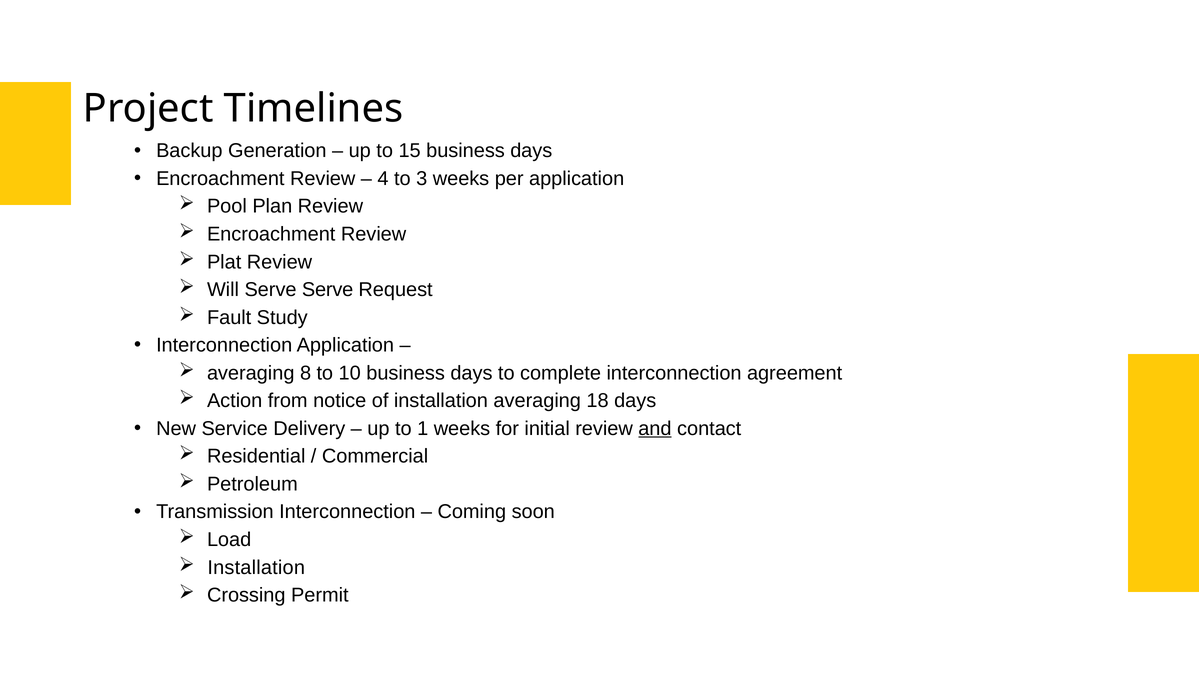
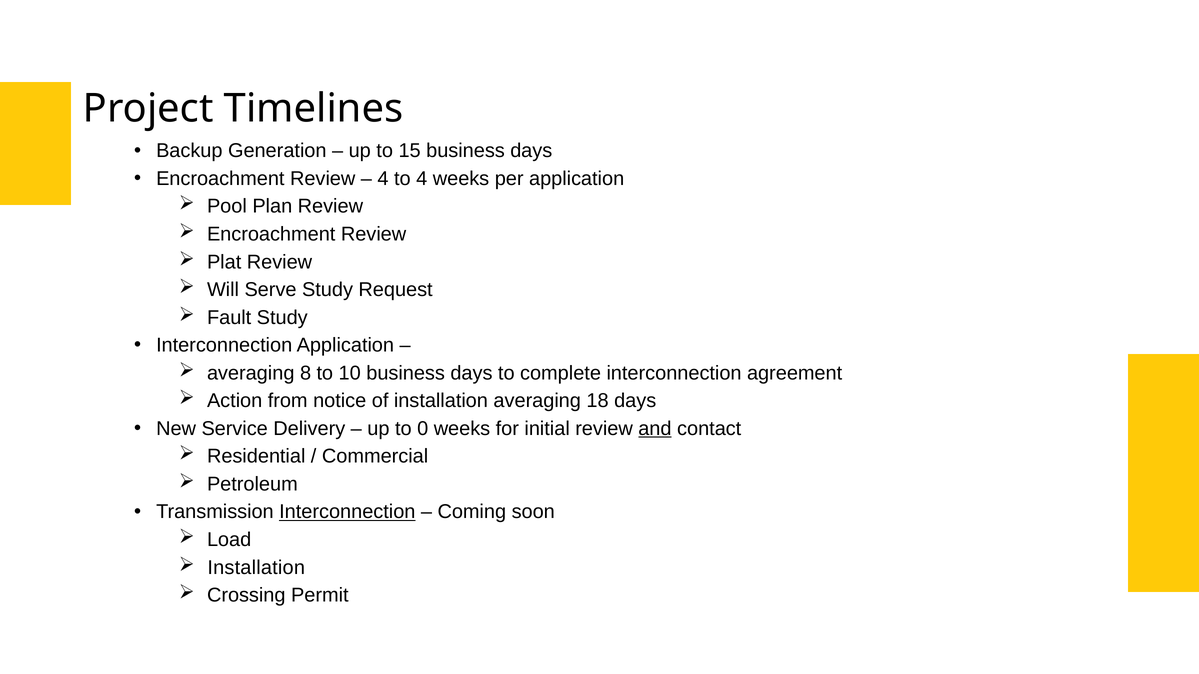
to 3: 3 -> 4
Serve Serve: Serve -> Study
1: 1 -> 0
Interconnection at (347, 512) underline: none -> present
